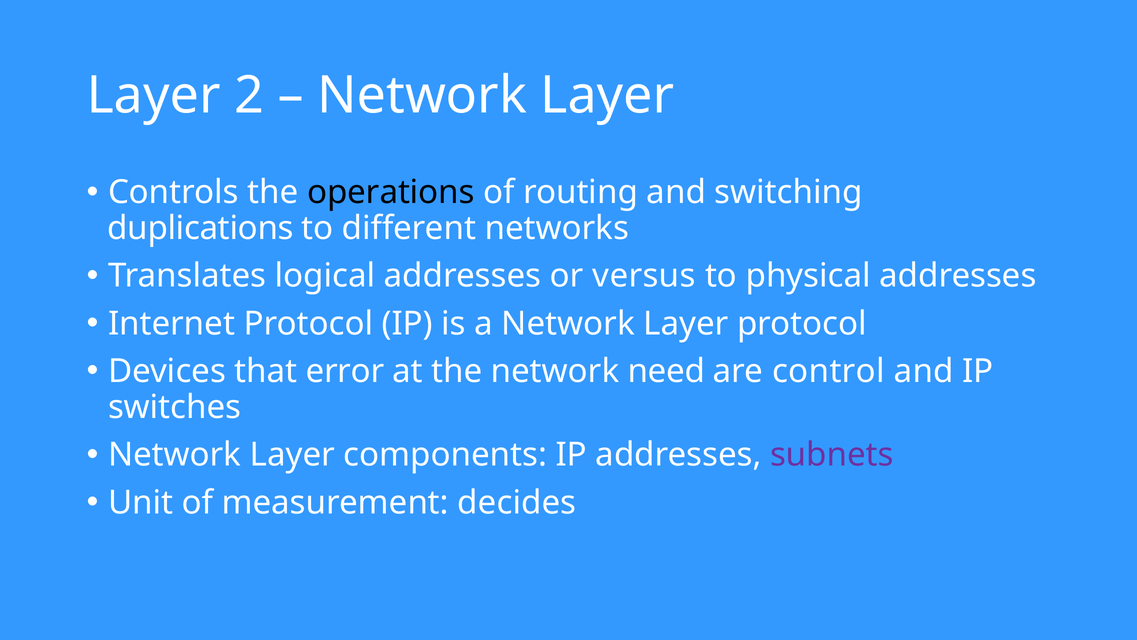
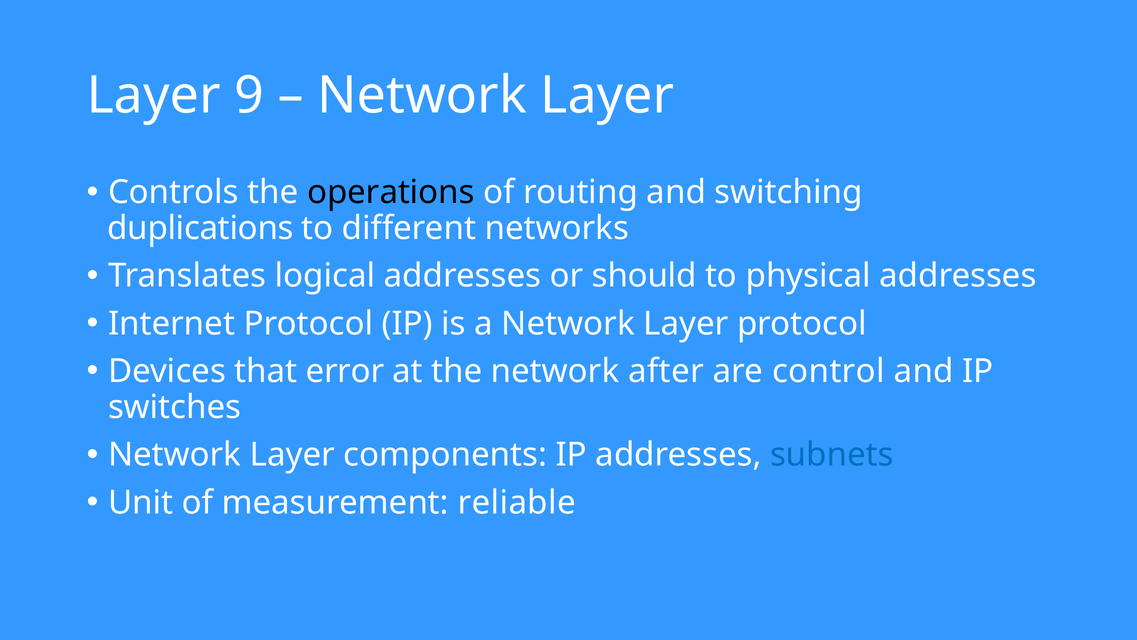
2: 2 -> 9
versus: versus -> should
need: need -> after
subnets colour: purple -> blue
decides: decides -> reliable
